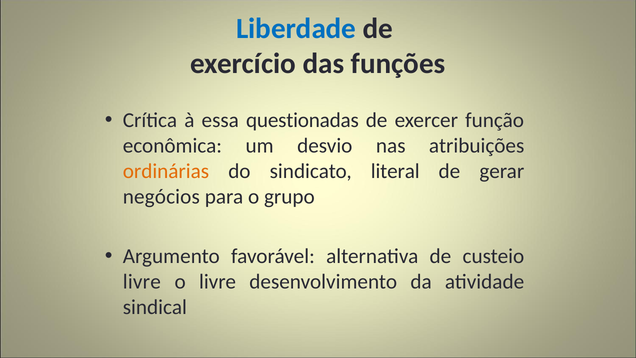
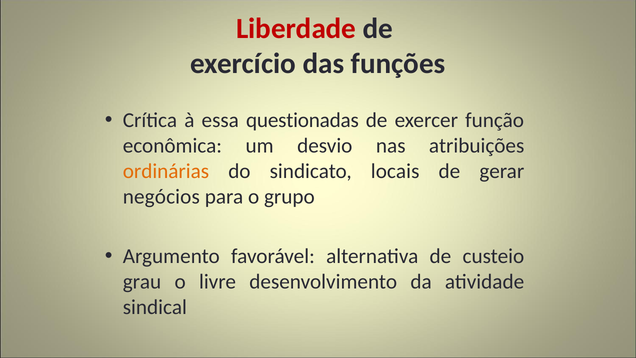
Liberdade colour: blue -> red
literal: literal -> locais
livre at (142, 282): livre -> grau
